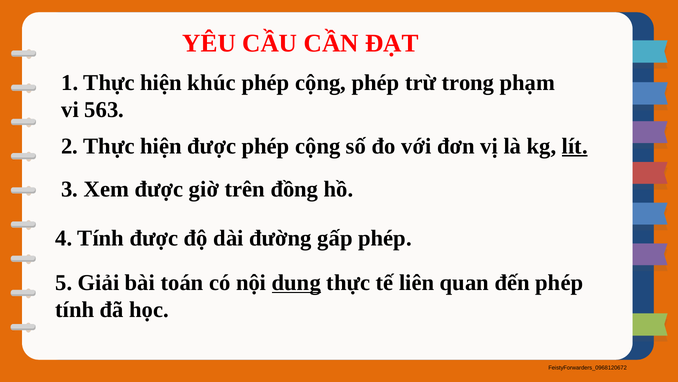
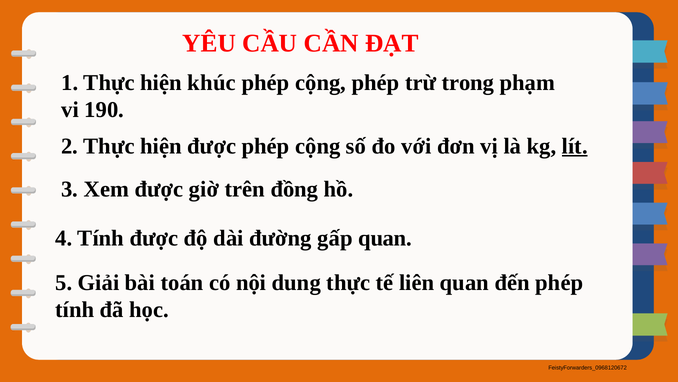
563: 563 -> 190
gấp phép: phép -> quan
dung underline: present -> none
